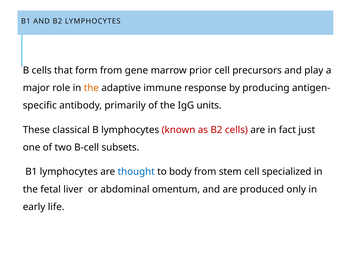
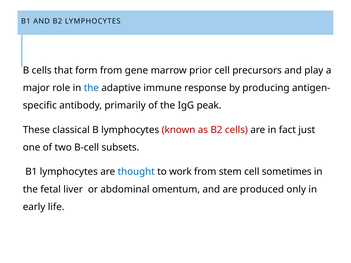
the at (91, 88) colour: orange -> blue
units: units -> peak
body: body -> work
specialized: specialized -> sometimes
